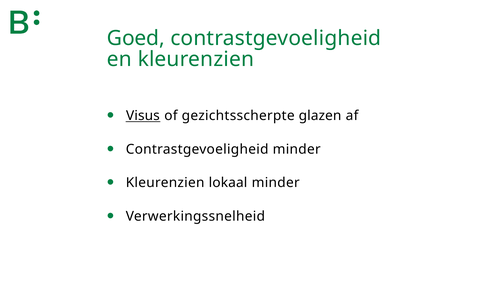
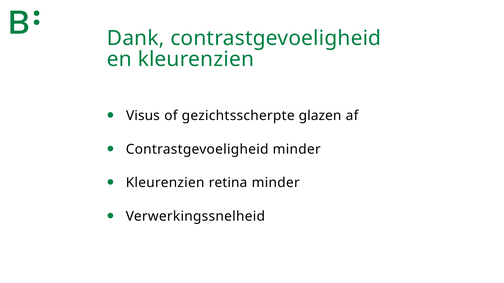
Goed: Goed -> Dank
Visus underline: present -> none
lokaal: lokaal -> retina
